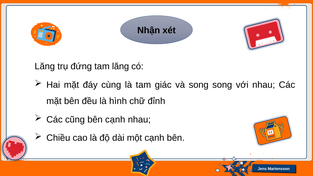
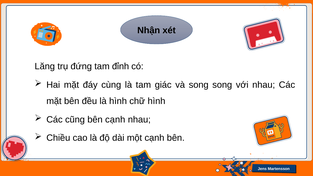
tam lăng: lăng -> đỉnh
chữ đỉnh: đỉnh -> hình
